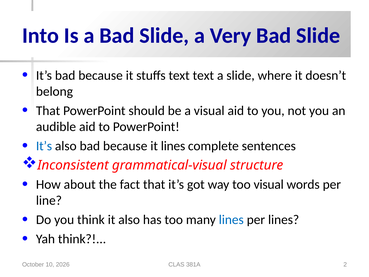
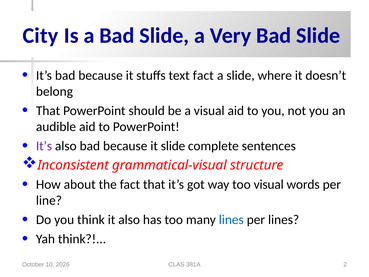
Into: Into -> City
text text: text -> fact
It’s at (44, 146) colour: blue -> purple
it lines: lines -> slide
